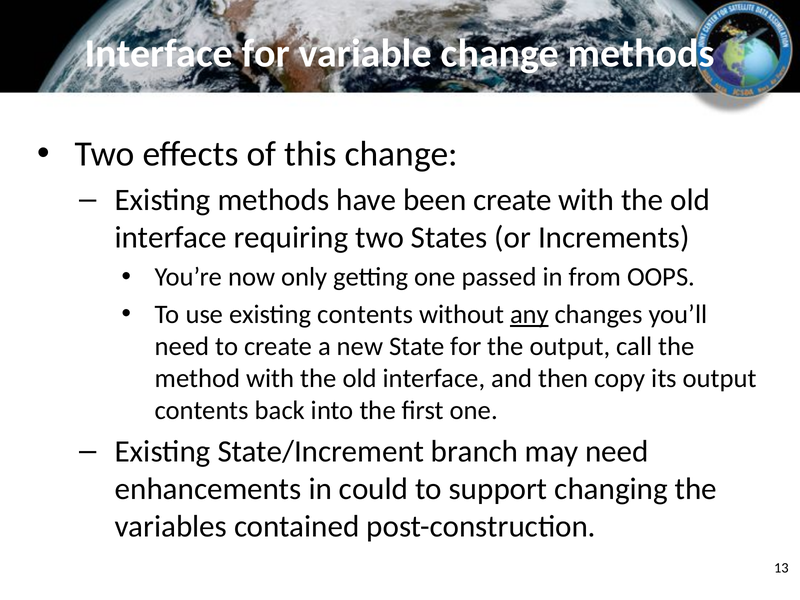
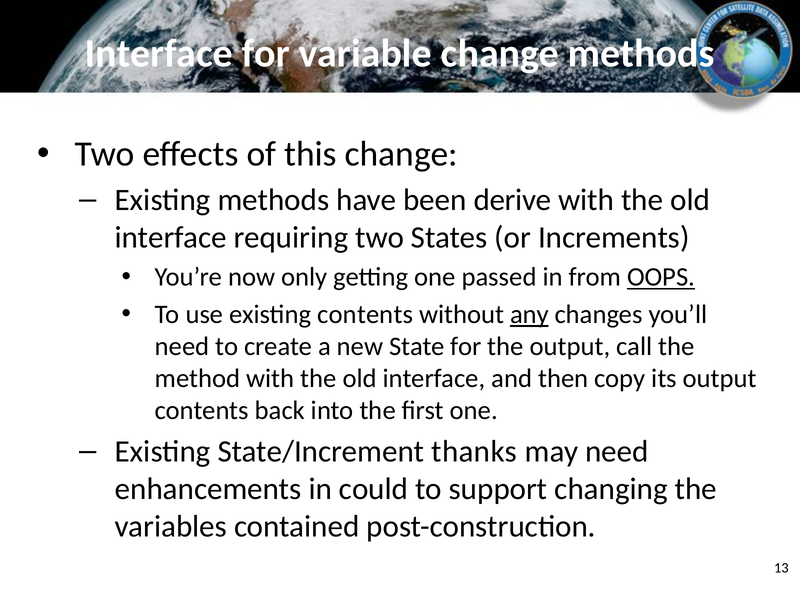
been create: create -> derive
OOPS underline: none -> present
branch: branch -> thanks
